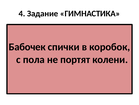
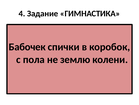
портят: портят -> землю
